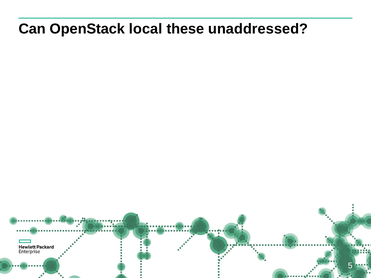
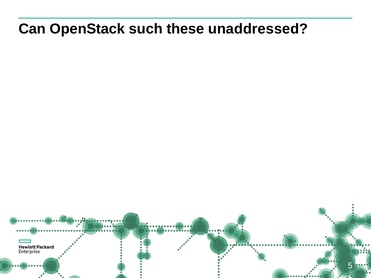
local: local -> such
